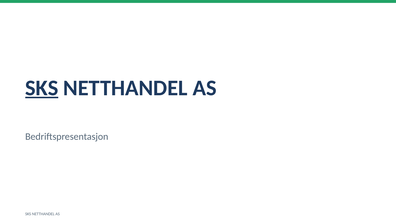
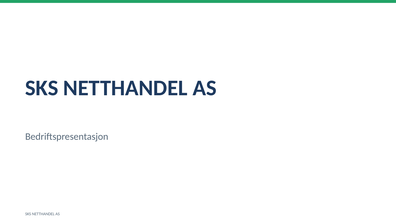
SKS at (42, 88) underline: present -> none
